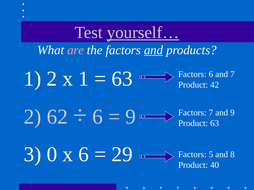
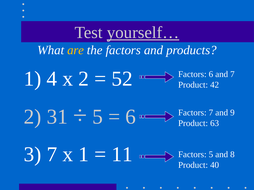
are colour: pink -> yellow
and at (154, 50) underline: present -> none
1 2: 2 -> 4
x 1: 1 -> 2
63 at (122, 79): 63 -> 52
62: 62 -> 31
6 at (98, 117): 6 -> 5
9 at (131, 117): 9 -> 6
3 0: 0 -> 7
x 6: 6 -> 1
29: 29 -> 11
